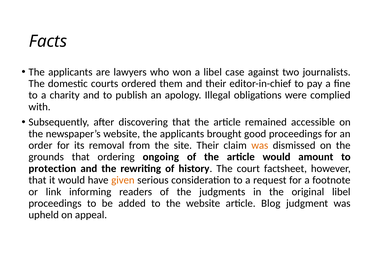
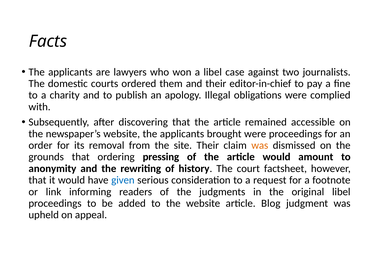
brought good: good -> were
ongoing: ongoing -> pressing
protection: protection -> anonymity
given colour: orange -> blue
